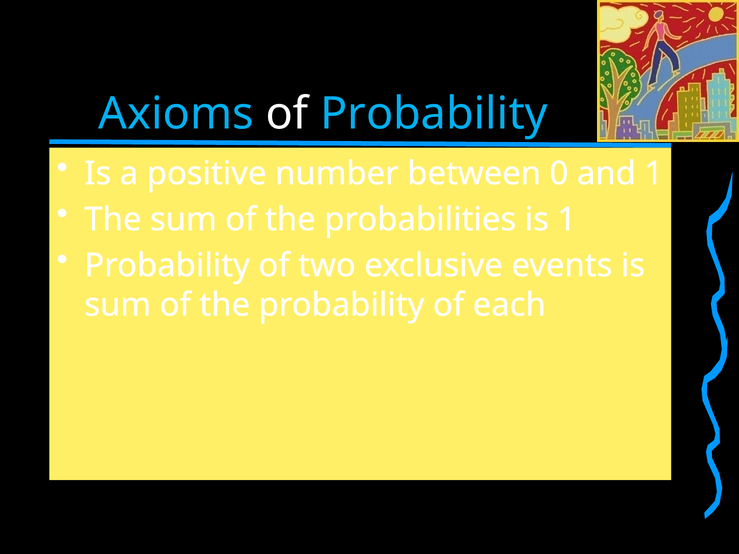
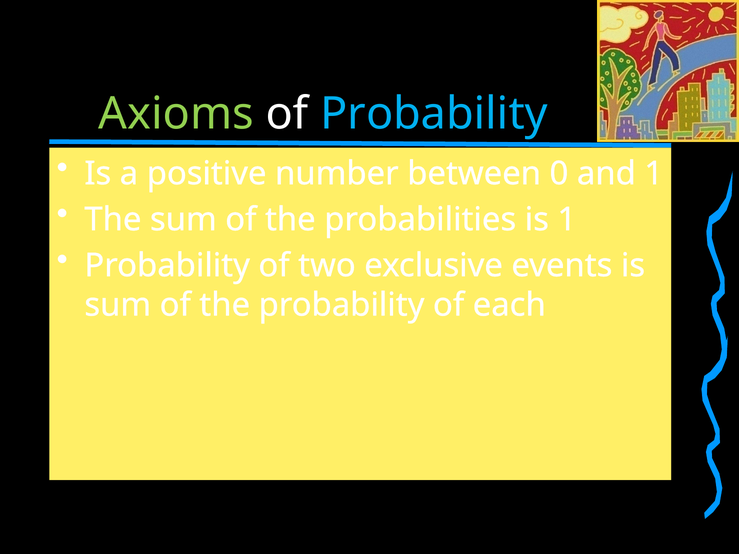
Axioms colour: light blue -> light green
